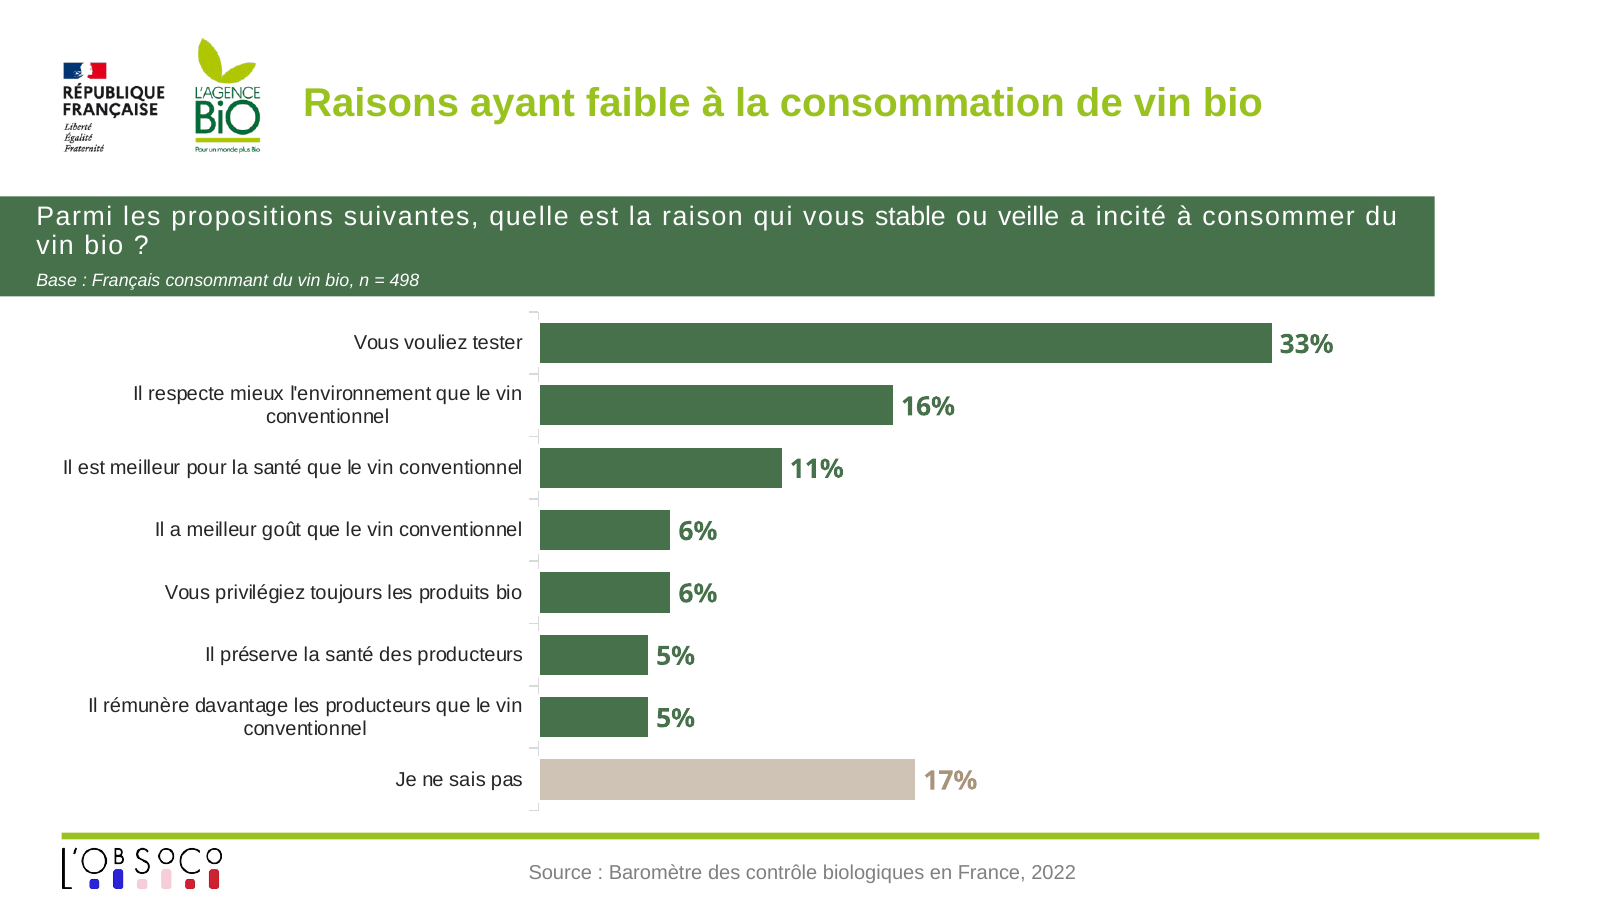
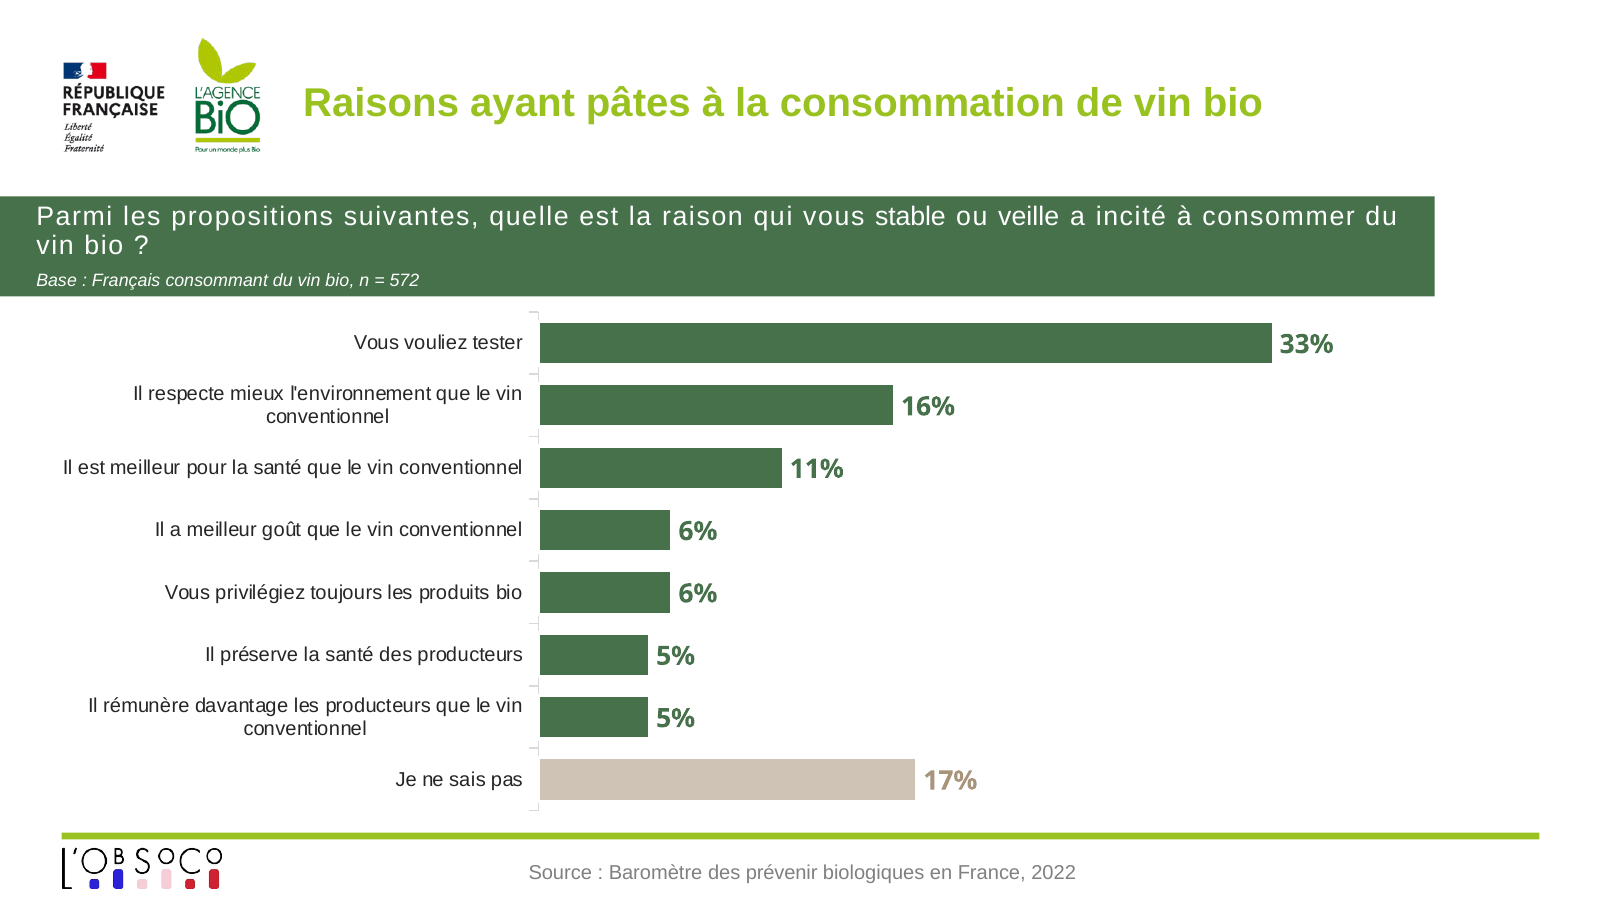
faible: faible -> pâtes
498: 498 -> 572
contrôle: contrôle -> prévenir
